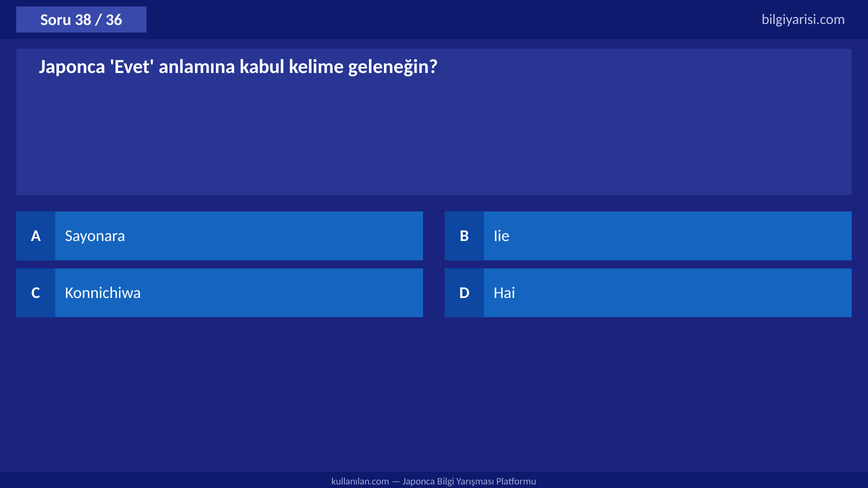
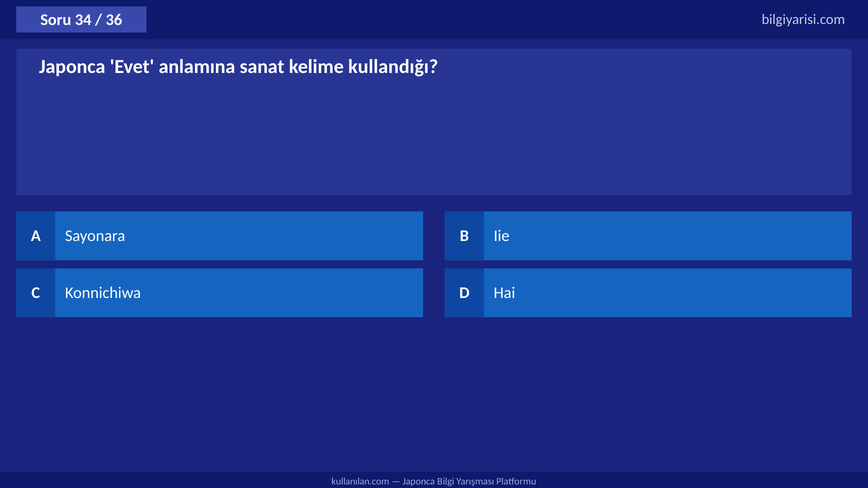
38: 38 -> 34
kabul: kabul -> sanat
geleneğin: geleneğin -> kullandığı
